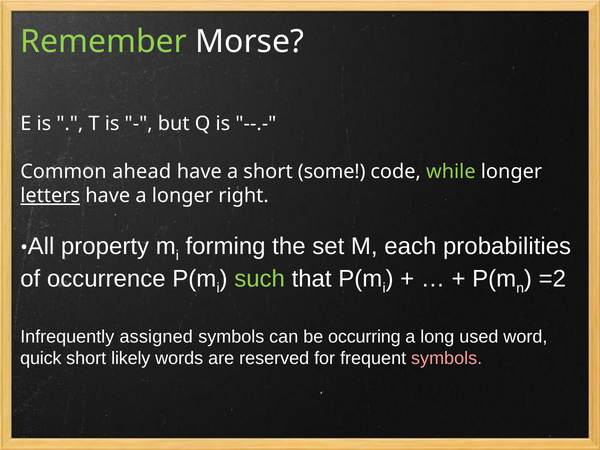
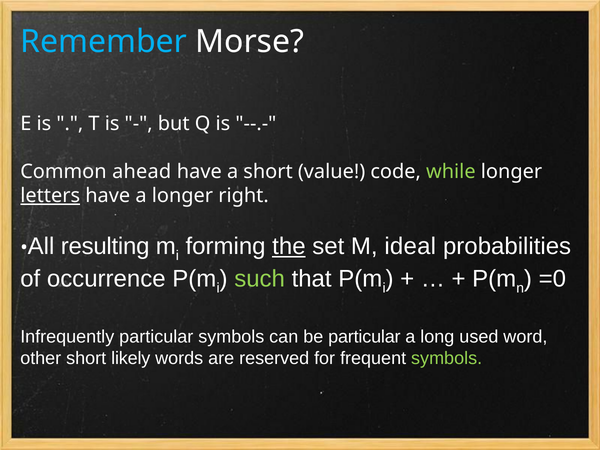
Remember colour: light green -> light blue
some: some -> value
property: property -> resulting
the underline: none -> present
each: each -> ideal
=2: =2 -> =0
Infrequently assigned: assigned -> particular
be occurring: occurring -> particular
quick: quick -> other
symbols at (447, 358) colour: pink -> light green
